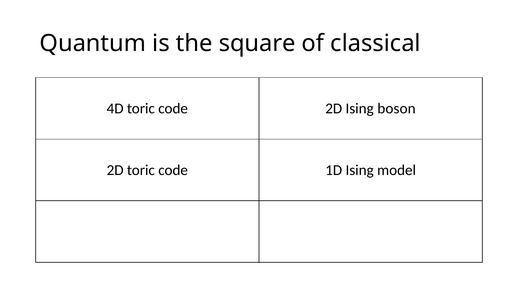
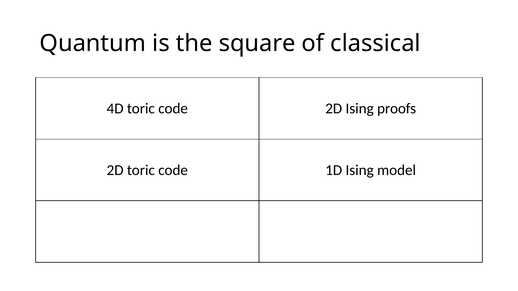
boson: boson -> proofs
